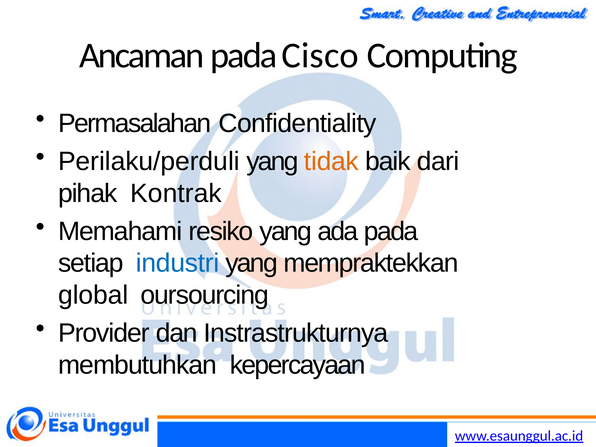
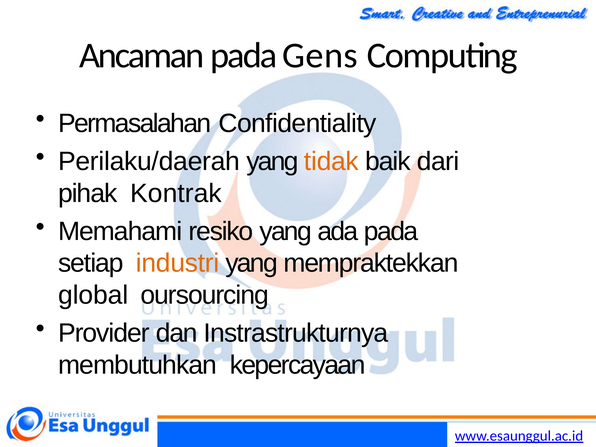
Cisco: Cisco -> Gens
Perilaku/perduli: Perilaku/perduli -> Perilaku/daerah
industri colour: blue -> orange
